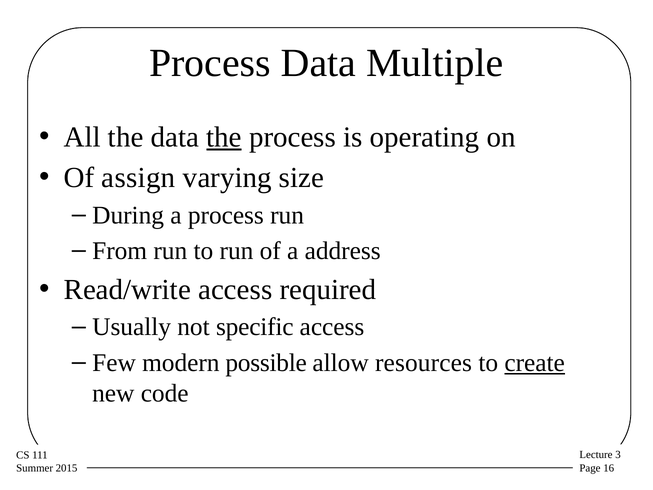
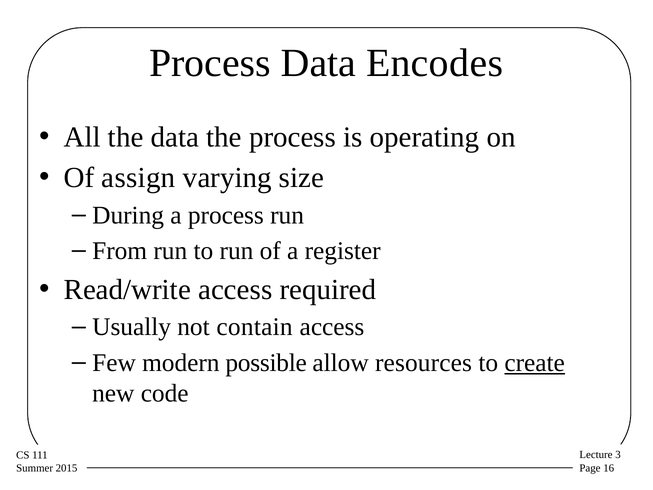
Multiple: Multiple -> Encodes
the at (224, 137) underline: present -> none
address: address -> register
specific: specific -> contain
